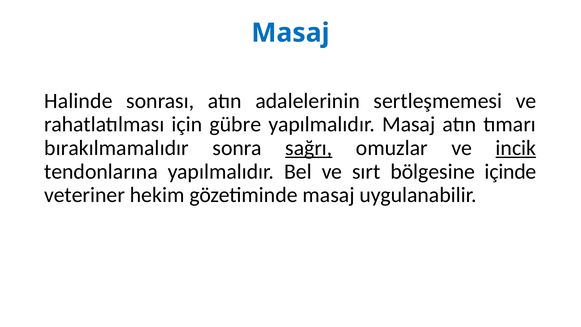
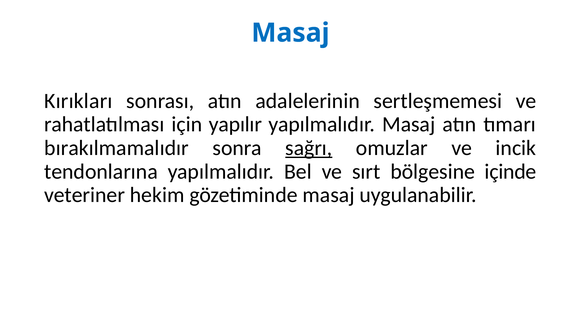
Halinde: Halinde -> Kırıkları
gübre: gübre -> yapılır
incik underline: present -> none
